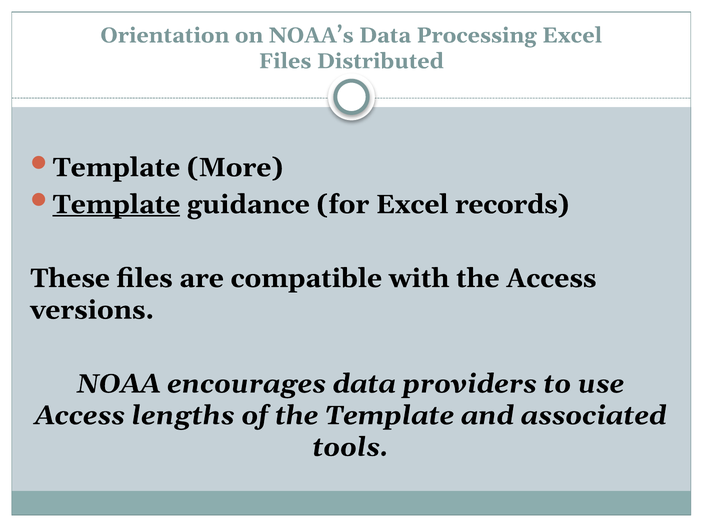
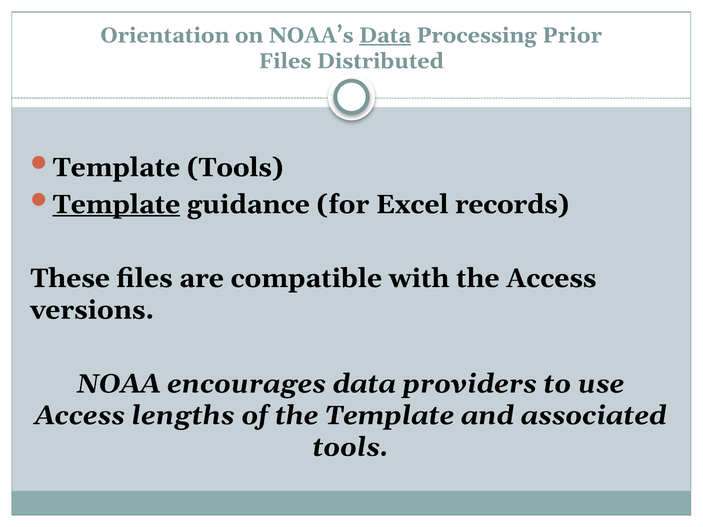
Data at (385, 35) underline: none -> present
Processing Excel: Excel -> Prior
Template More: More -> Tools
